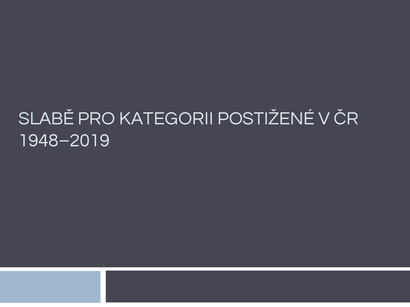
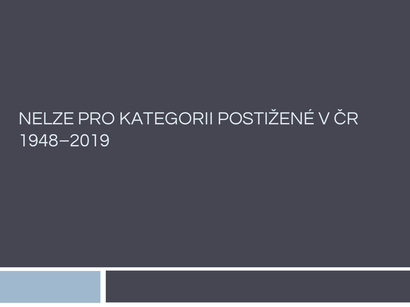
SLABĚ: SLABĚ -> NELZE
